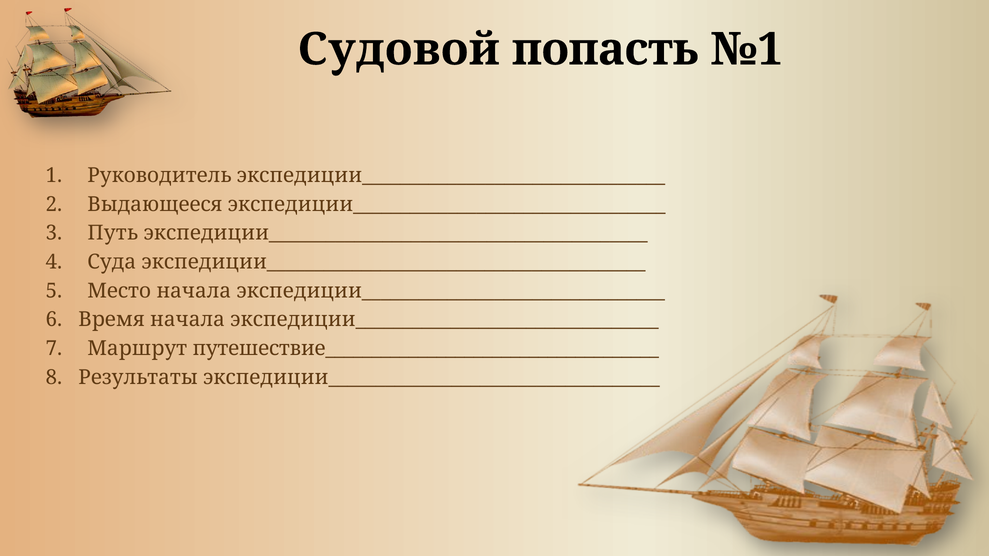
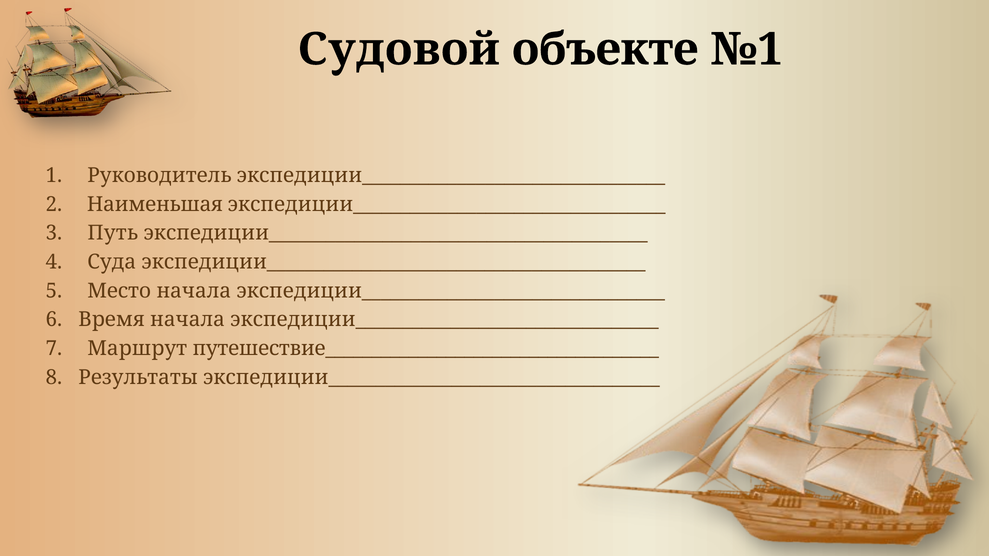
попасть: попасть -> объекте
Выдающееся: Выдающееся -> Наименьшая
